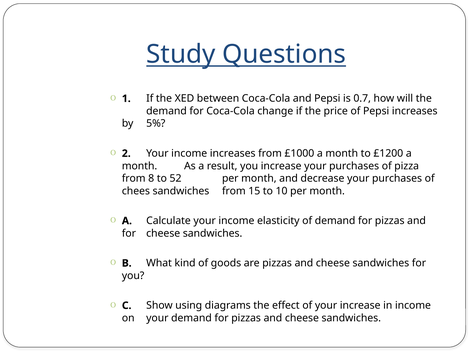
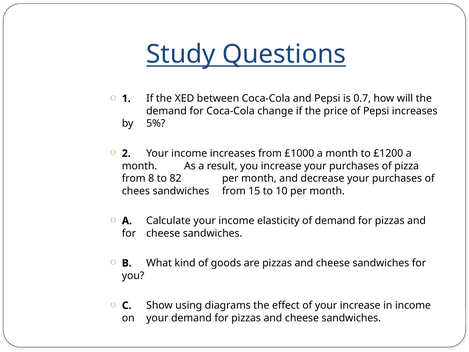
52: 52 -> 82
